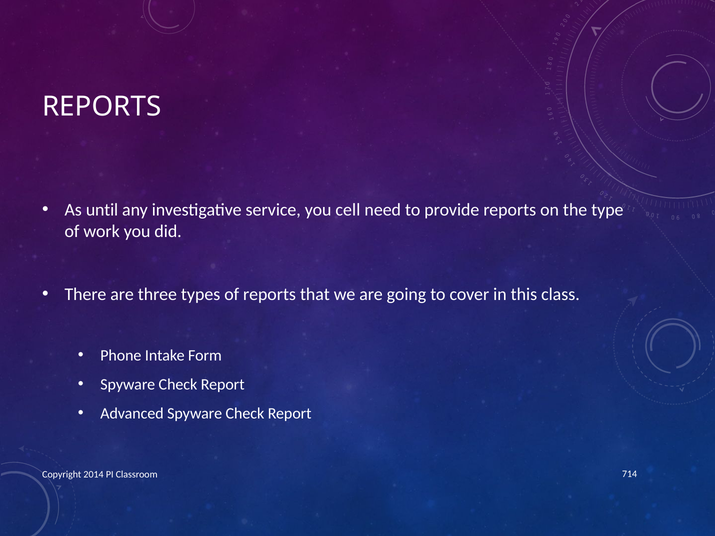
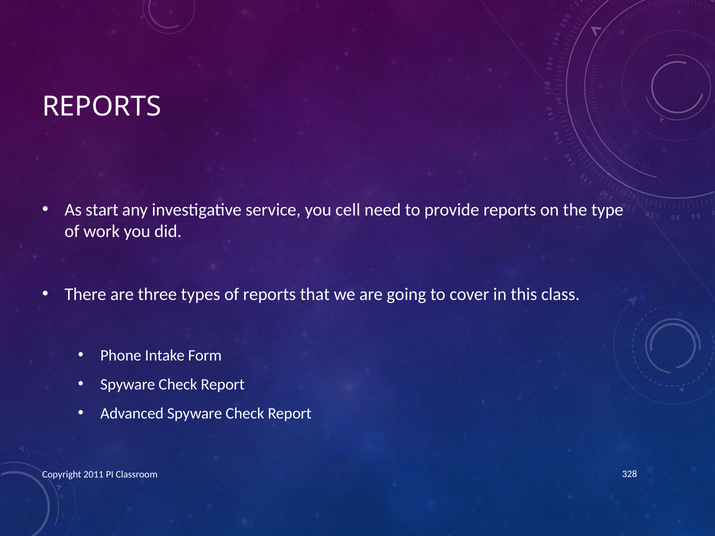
until: until -> start
2014: 2014 -> 2011
714: 714 -> 328
